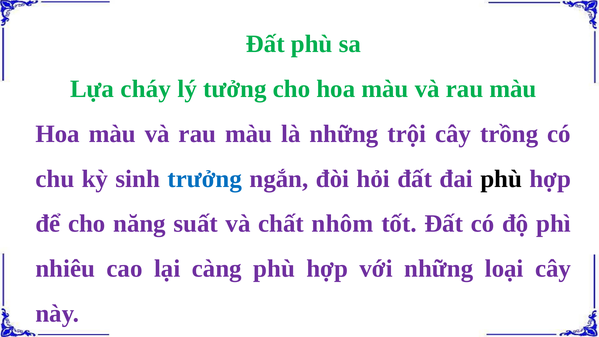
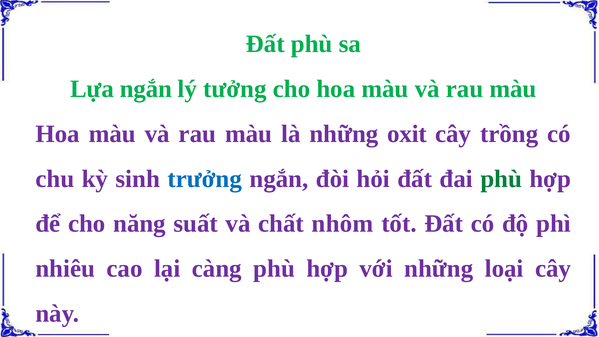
Lựa cháy: cháy -> ngắn
trội: trội -> oxit
phù at (501, 179) colour: black -> green
